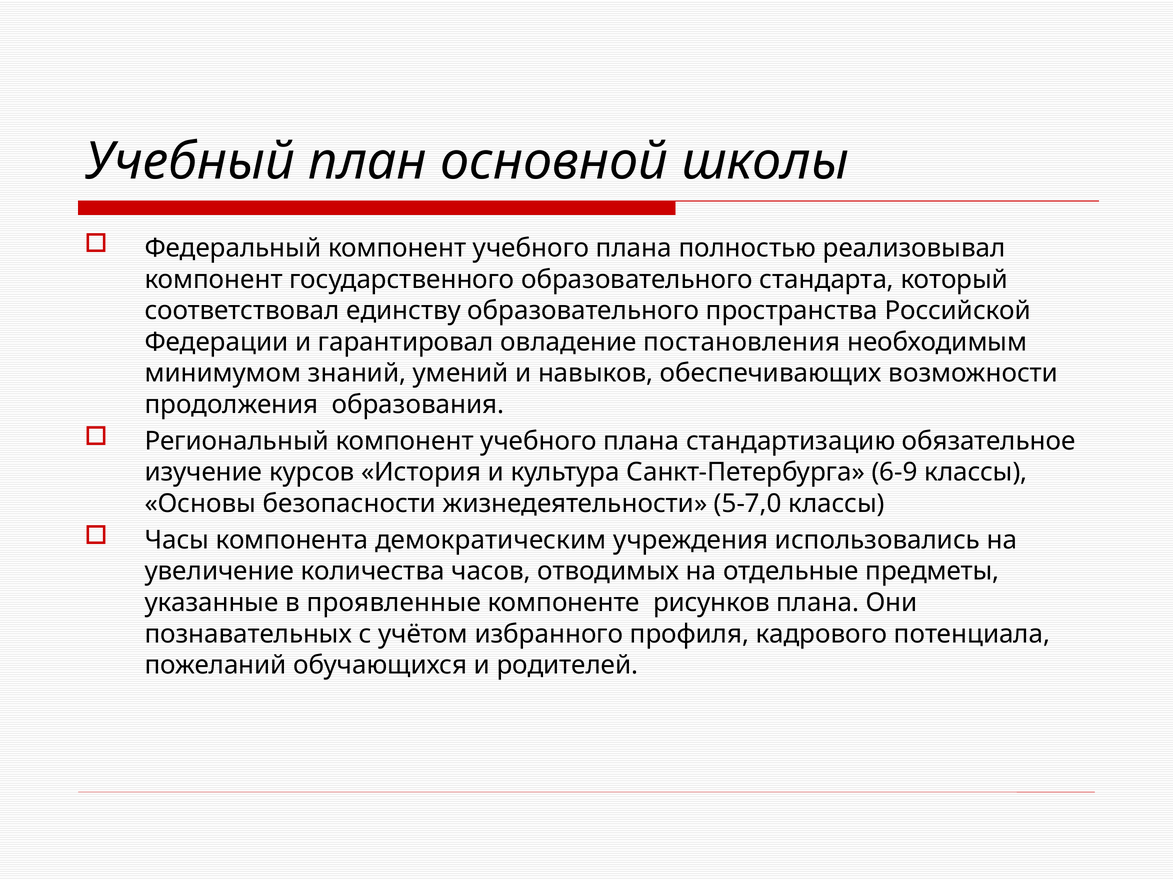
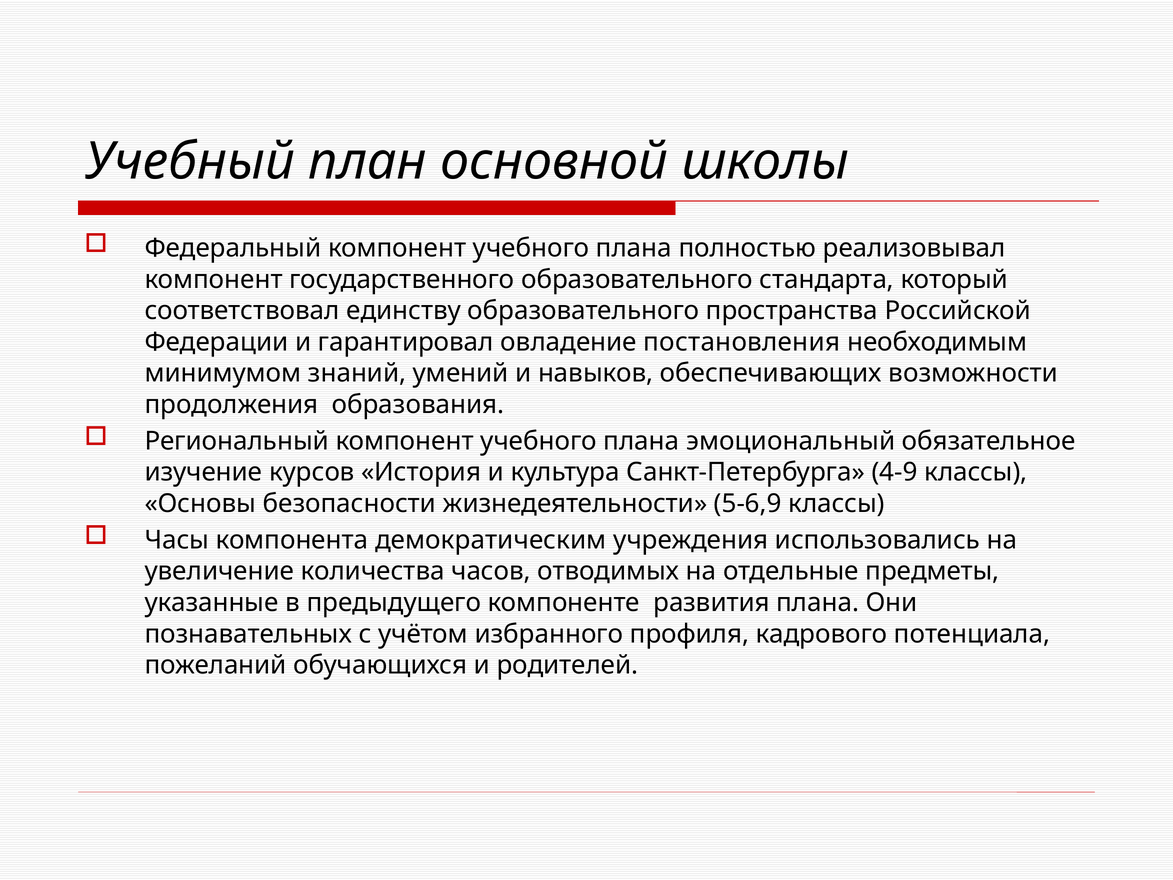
стандартизацию: стандартизацию -> эмоциональный
6-9: 6-9 -> 4-9
5-7,0: 5-7,0 -> 5-6,9
проявленные: проявленные -> предыдущего
рисунков: рисунков -> развития
